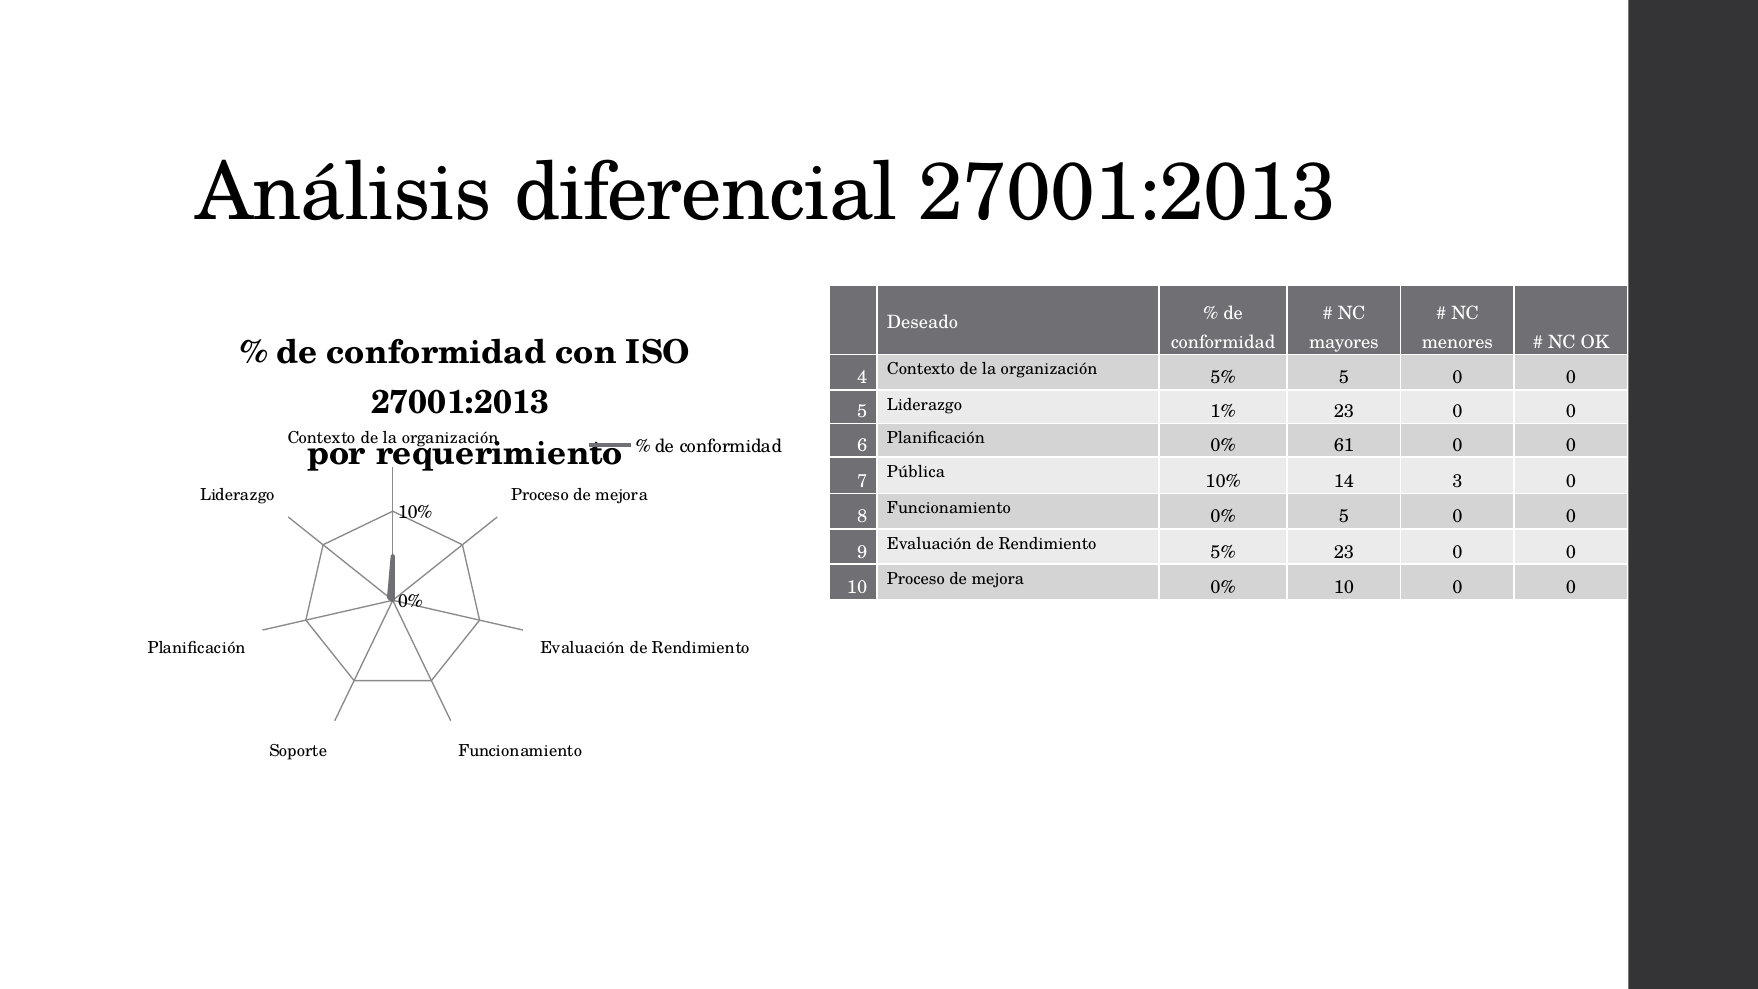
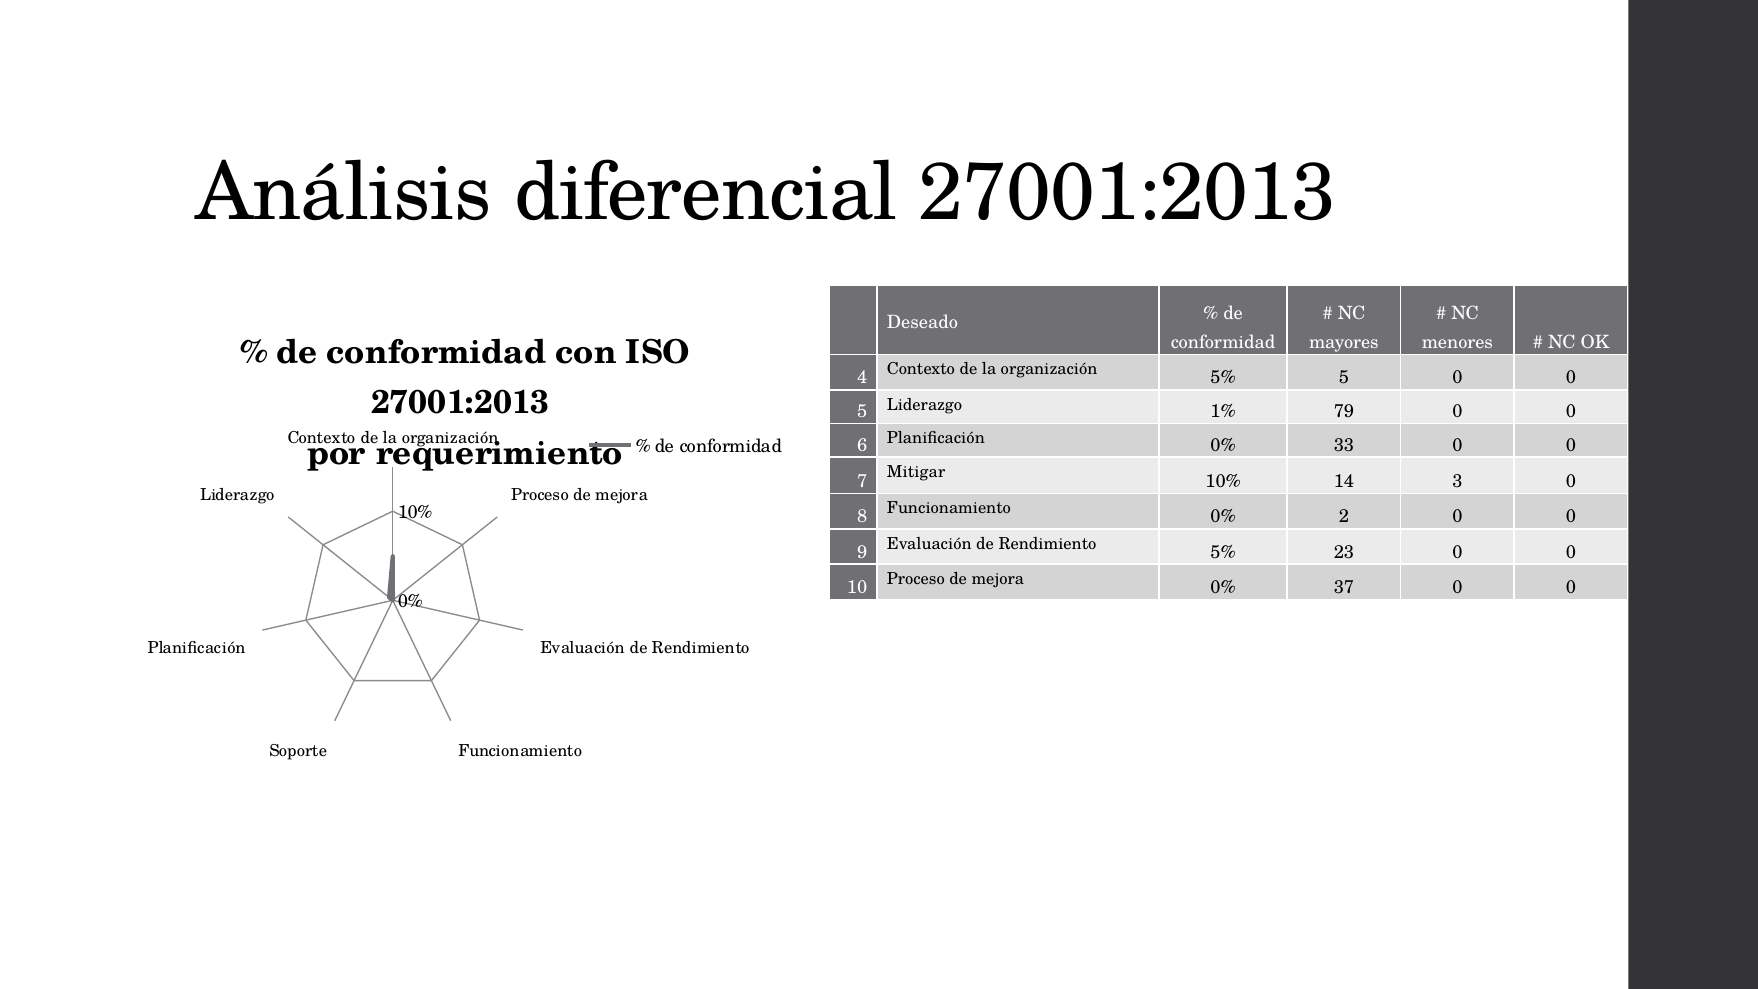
1% 23: 23 -> 79
61: 61 -> 33
Pública: Pública -> Mitigar
0% 5: 5 -> 2
0% 10: 10 -> 37
